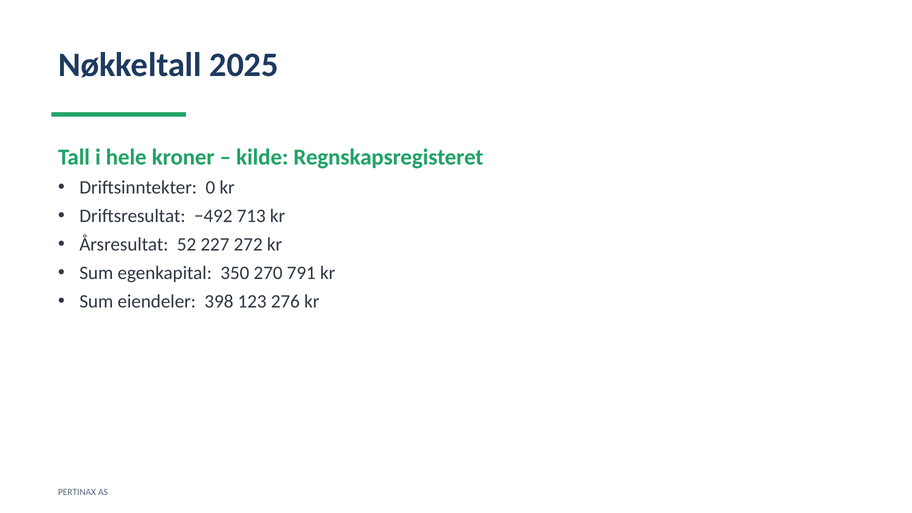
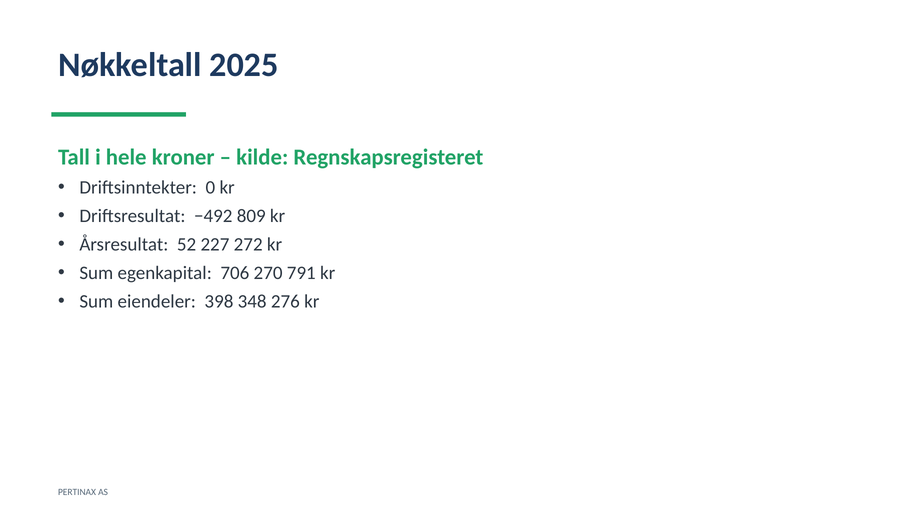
713: 713 -> 809
350: 350 -> 706
123: 123 -> 348
